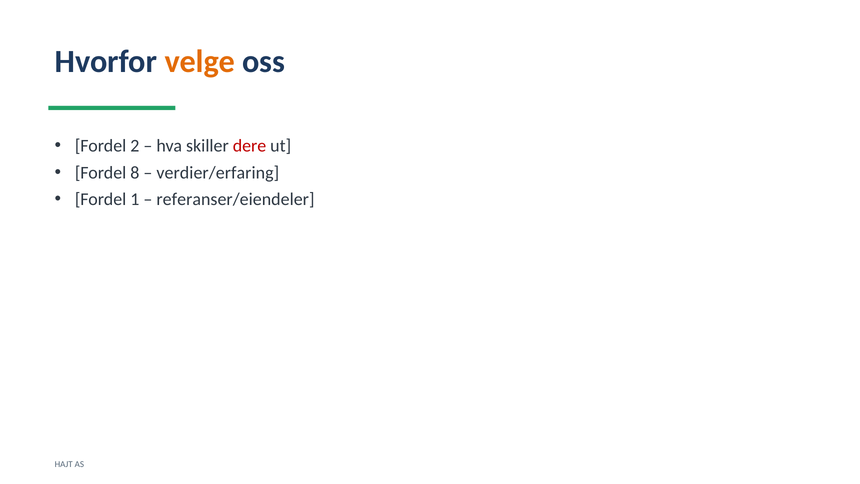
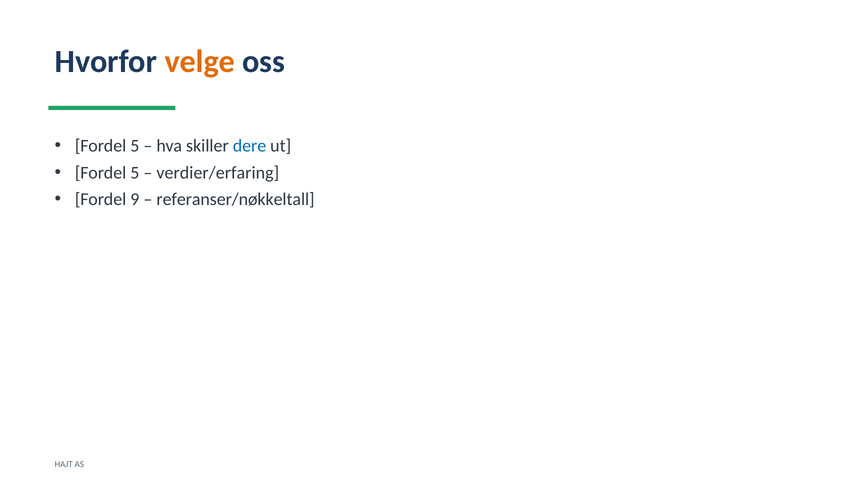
2 at (135, 146): 2 -> 5
dere colour: red -> blue
8 at (135, 173): 8 -> 5
1: 1 -> 9
referanser/eiendeler: referanser/eiendeler -> referanser/nøkkeltall
